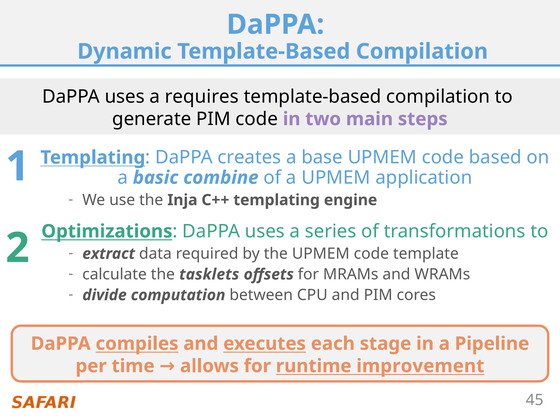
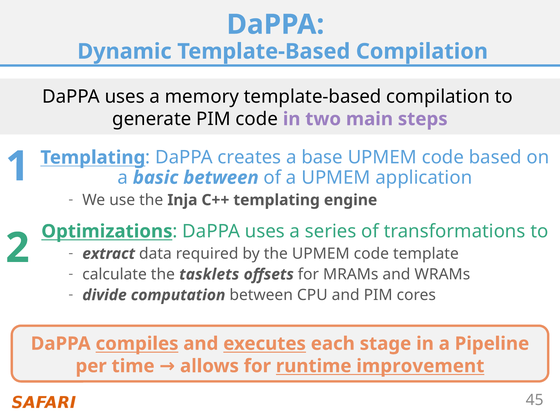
requires: requires -> memory
basic combine: combine -> between
